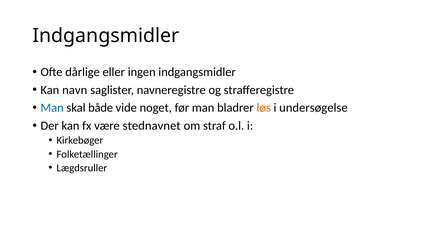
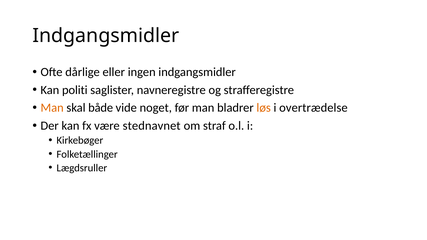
navn: navn -> politi
Man at (52, 108) colour: blue -> orange
undersøgelse: undersøgelse -> overtrædelse
